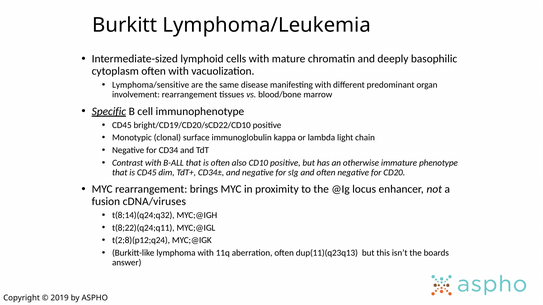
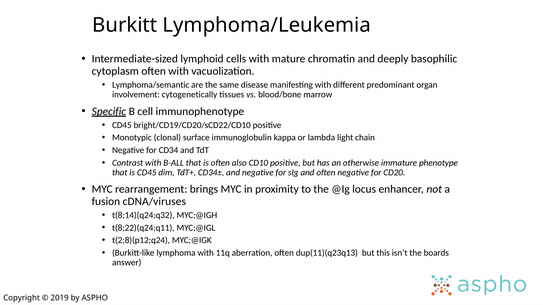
Lymphoma/sensitive: Lymphoma/sensitive -> Lymphoma/semantic
involvement rearrangement: rearrangement -> cytogenetically
